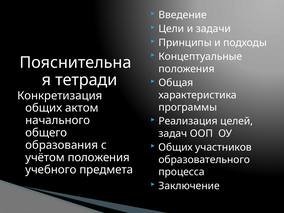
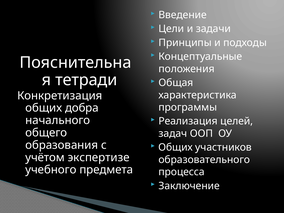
актом: актом -> добра
учётом положения: положения -> экспертизе
